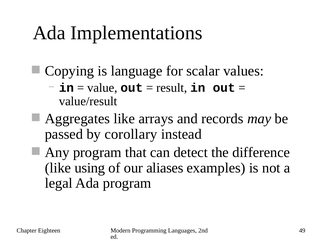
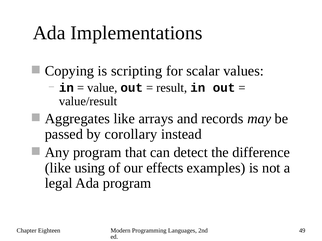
language: language -> scripting
aliases: aliases -> effects
